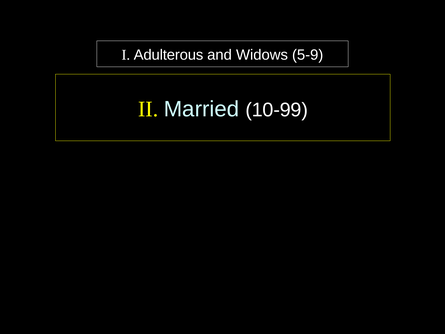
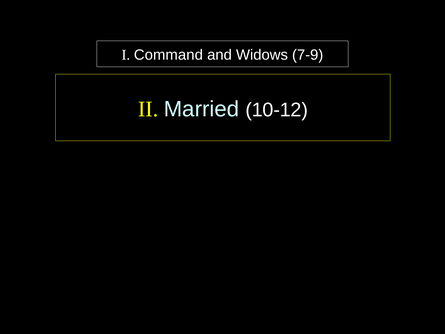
Adulterous: Adulterous -> Command
5-9: 5-9 -> 7-9
10-99: 10-99 -> 10-12
